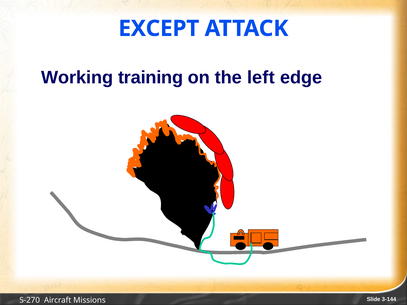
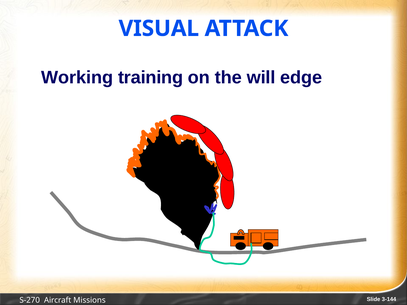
EXCEPT: EXCEPT -> VISUAL
left: left -> will
